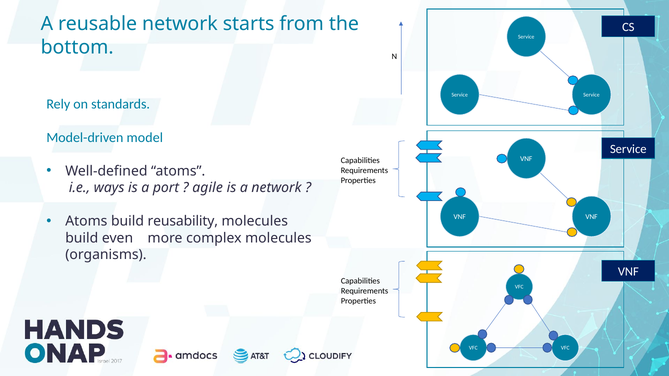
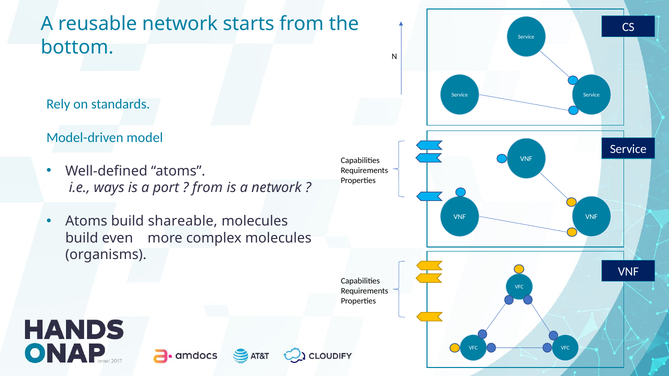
agile at (208, 188): agile -> from
reusability: reusability -> shareable
